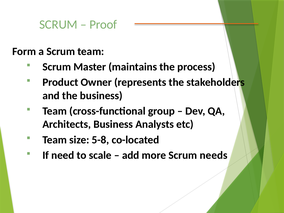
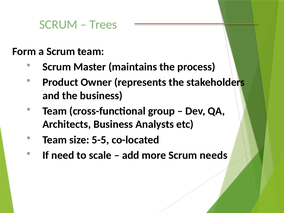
Proof: Proof -> Trees
5-8: 5-8 -> 5-5
